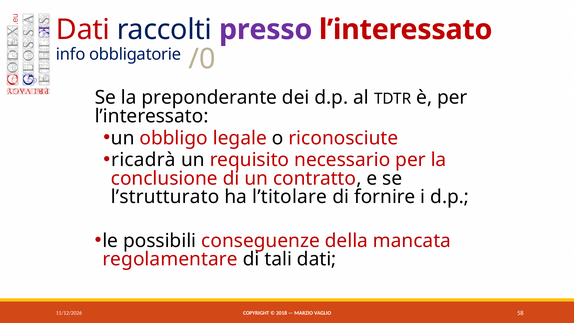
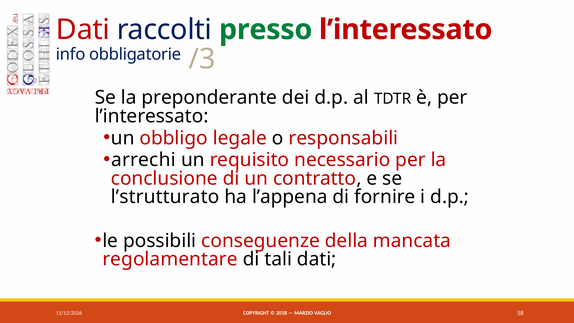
presso colour: purple -> green
/0: /0 -> /3
riconosciute: riconosciute -> responsabili
ricadrà: ricadrà -> arrechi
l’titolare: l’titolare -> l’appena
